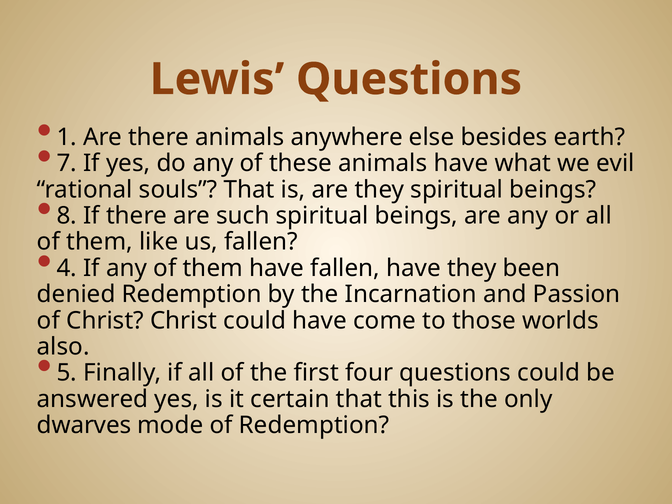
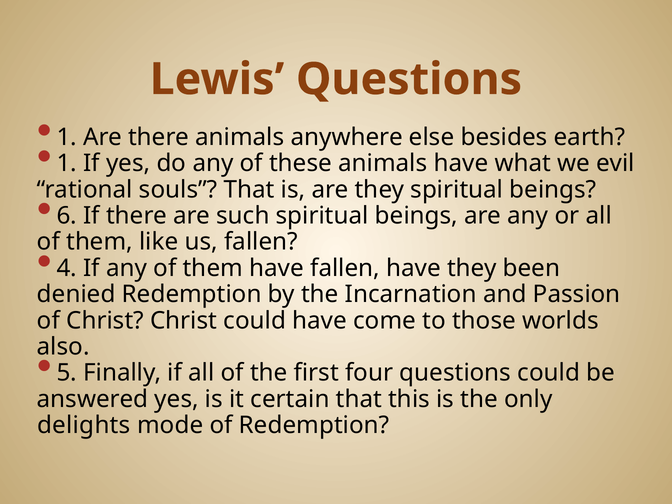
7 at (67, 163): 7 -> 1
8: 8 -> 6
dwarves: dwarves -> delights
